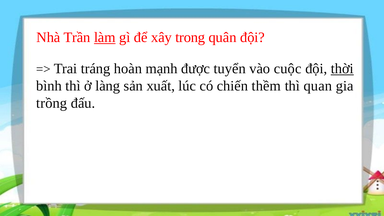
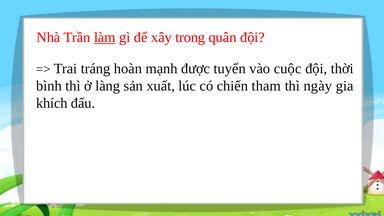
thời underline: present -> none
thềm: thềm -> tham
quan: quan -> ngày
trồng: trồng -> khích
